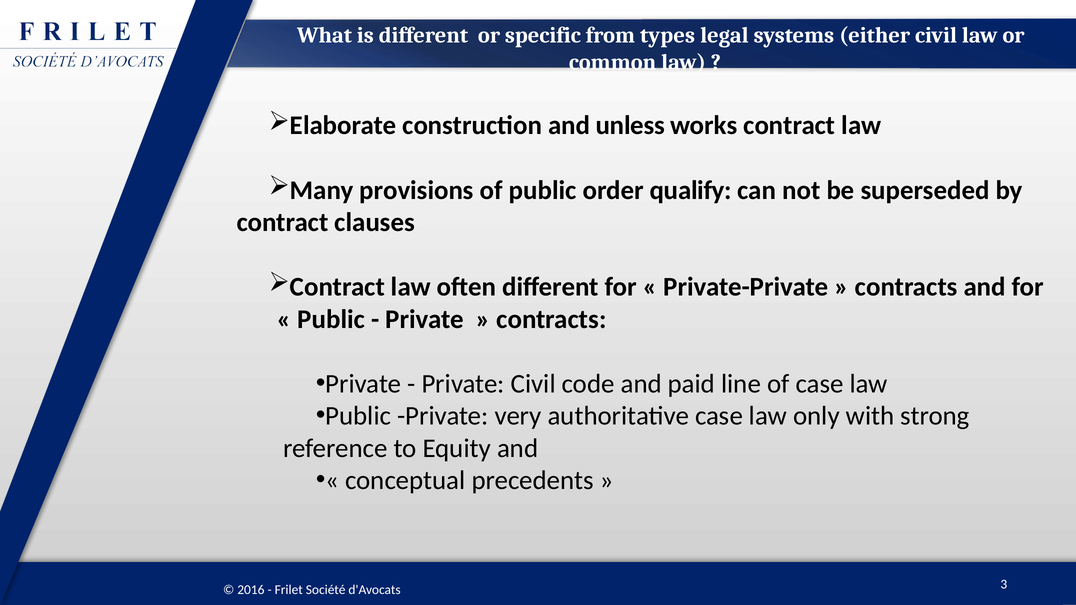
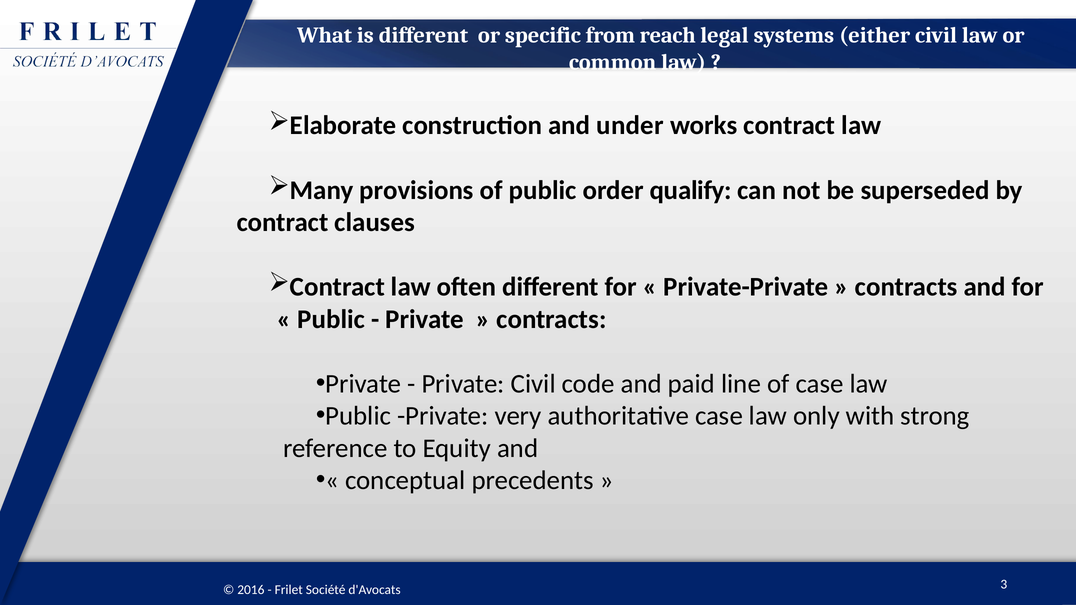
types: types -> reach
unless: unless -> under
